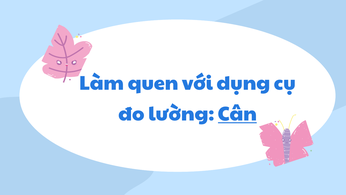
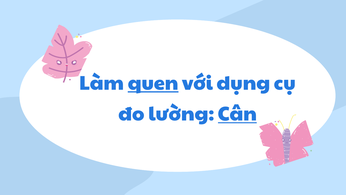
quen underline: none -> present
